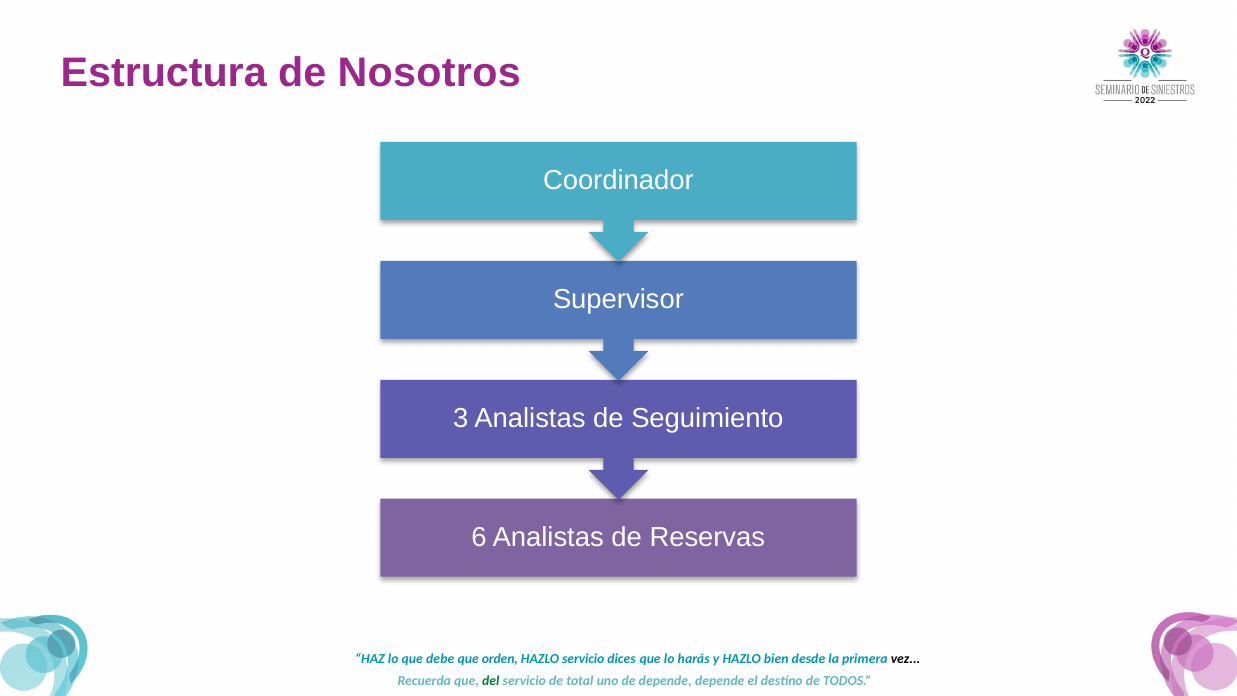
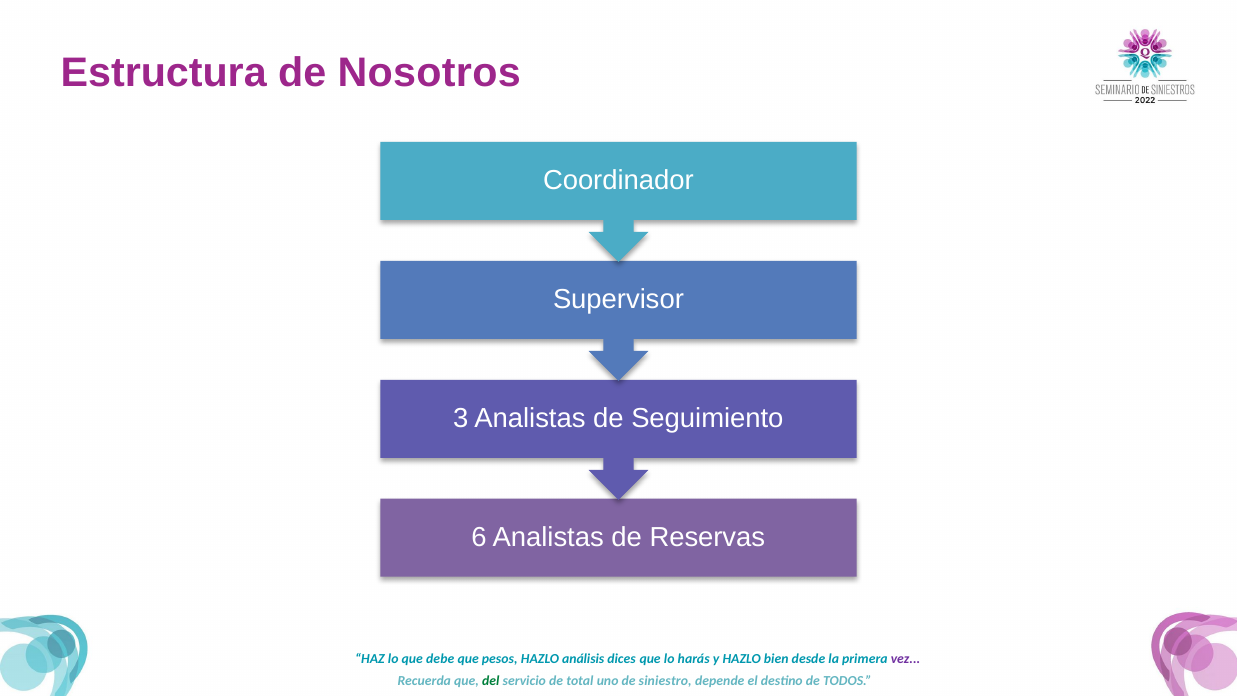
orden: orden -> pesos
HAZLO servicio: servicio -> análisis
vez colour: black -> purple
de depende: depende -> siniestro
